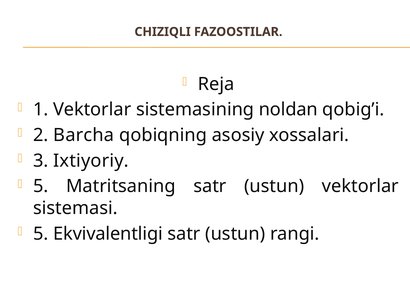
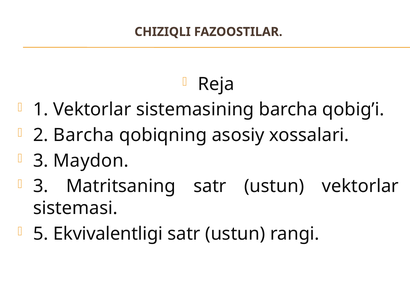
sistemasining noldan: noldan -> barcha
Ixtiyoriy: Ixtiyoriy -> Maydon
5 at (41, 186): 5 -> 3
